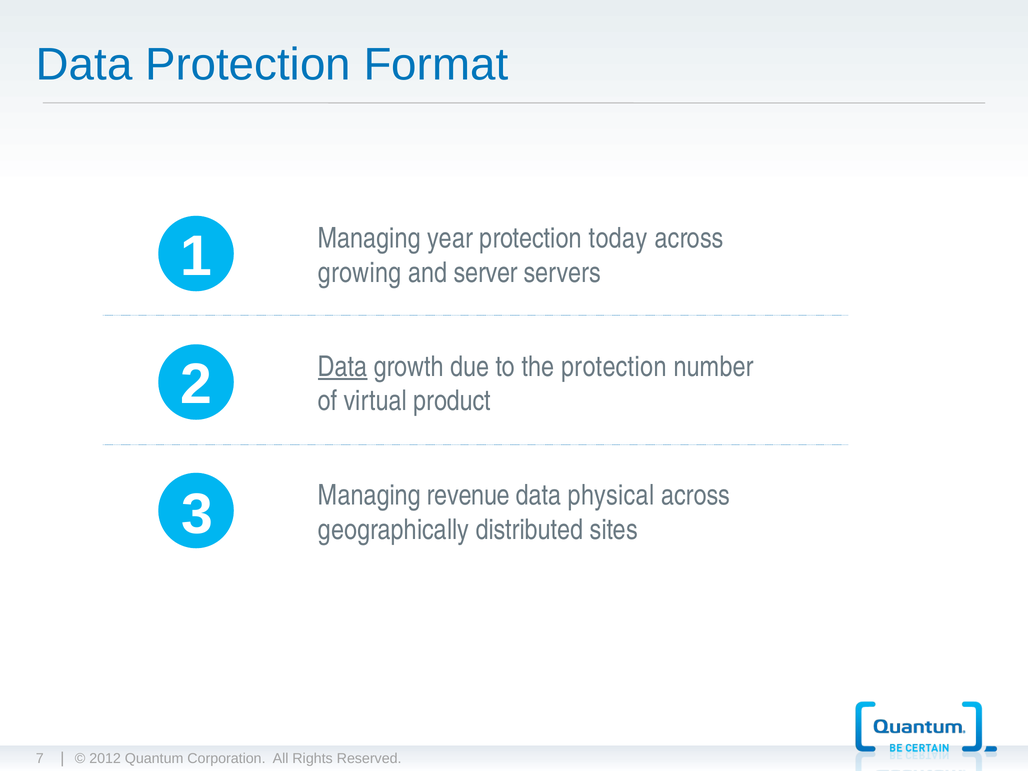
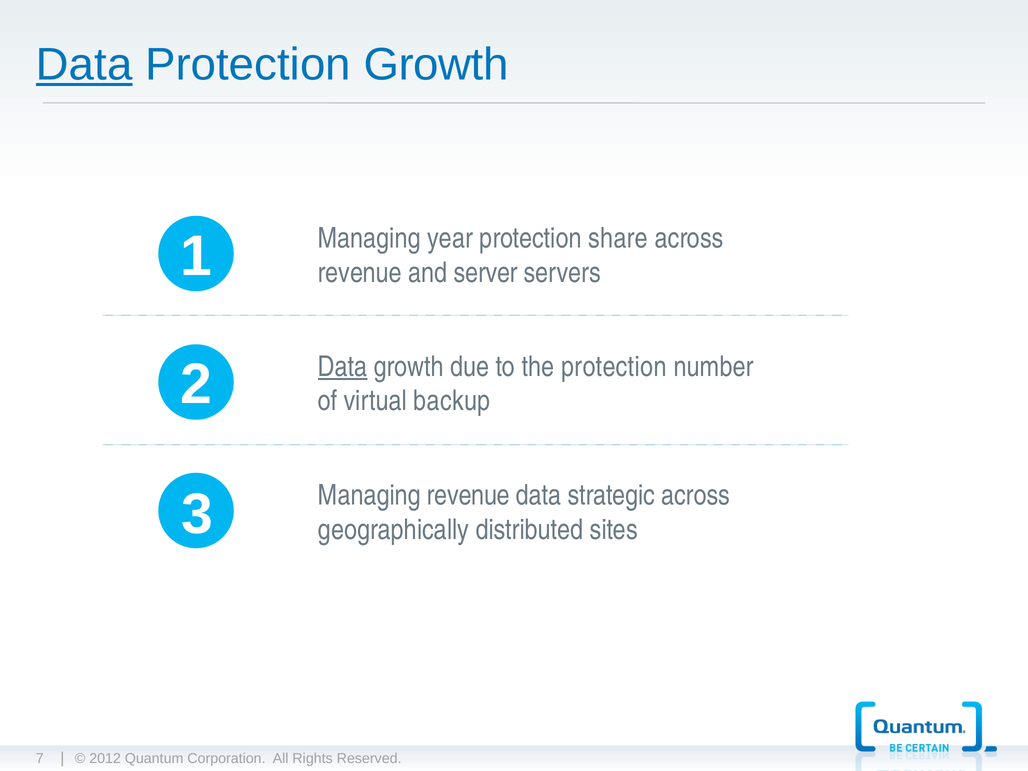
Data at (84, 65) underline: none -> present
Protection Format: Format -> Growth
today: today -> share
growing at (360, 273): growing -> revenue
product: product -> backup
physical: physical -> strategic
